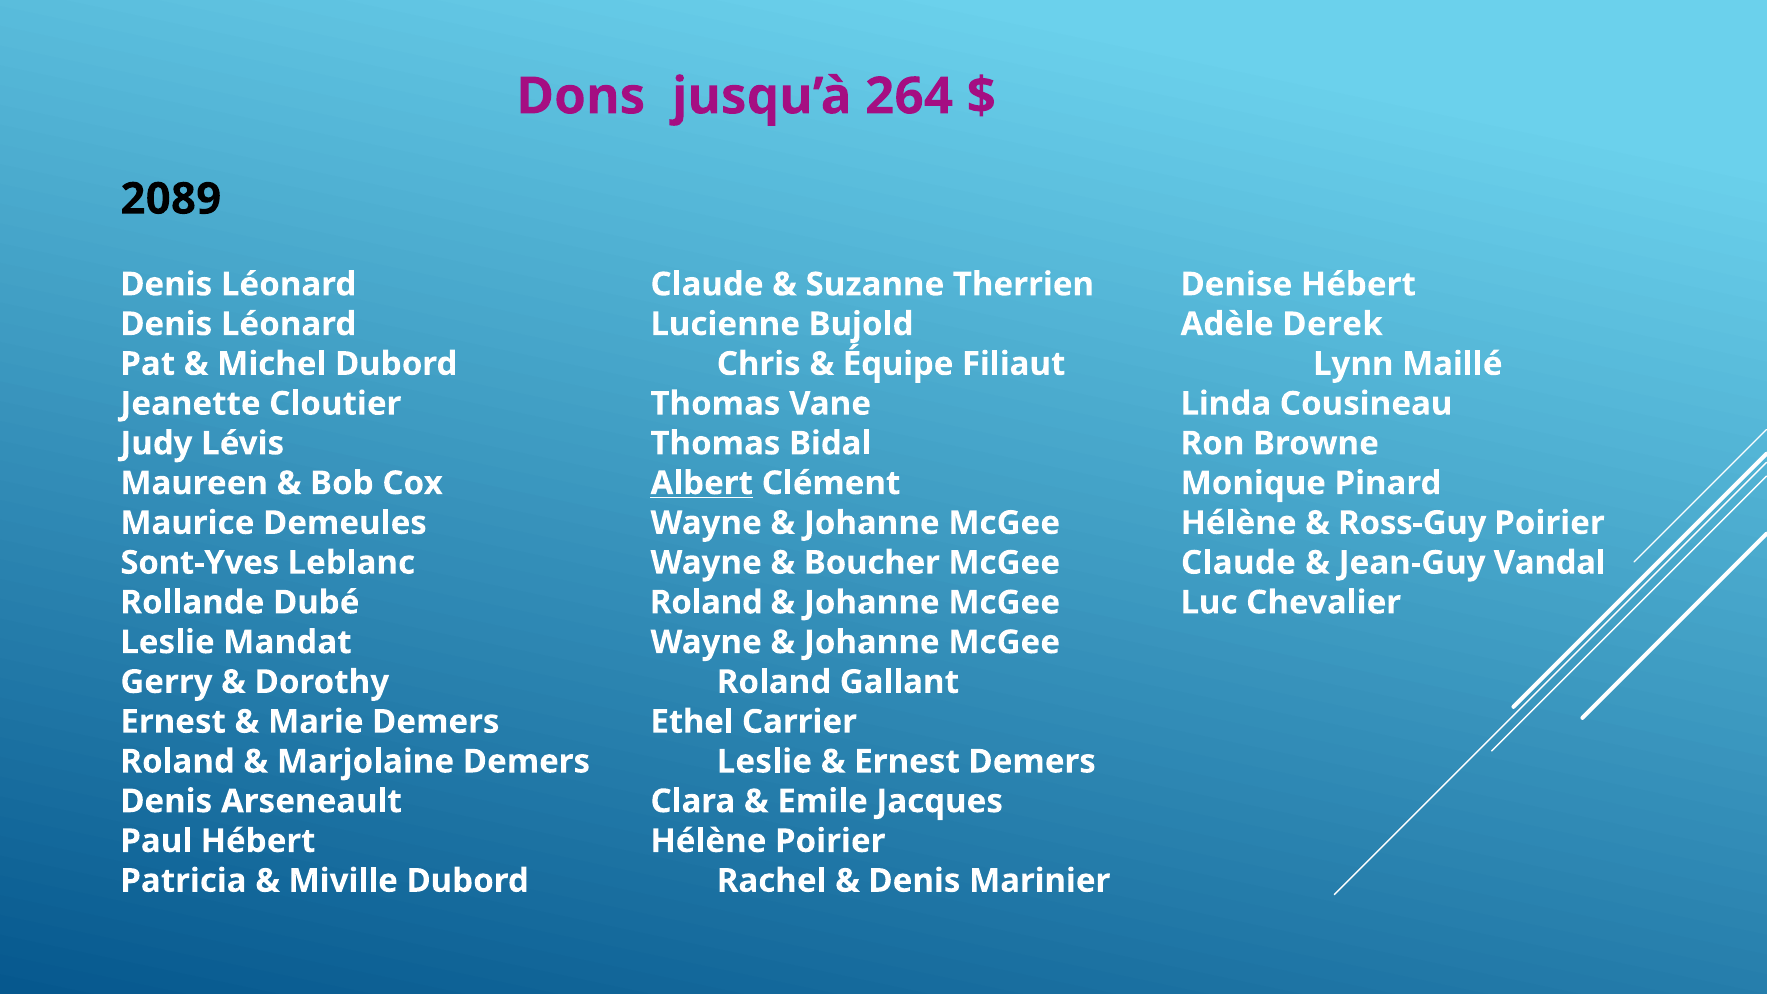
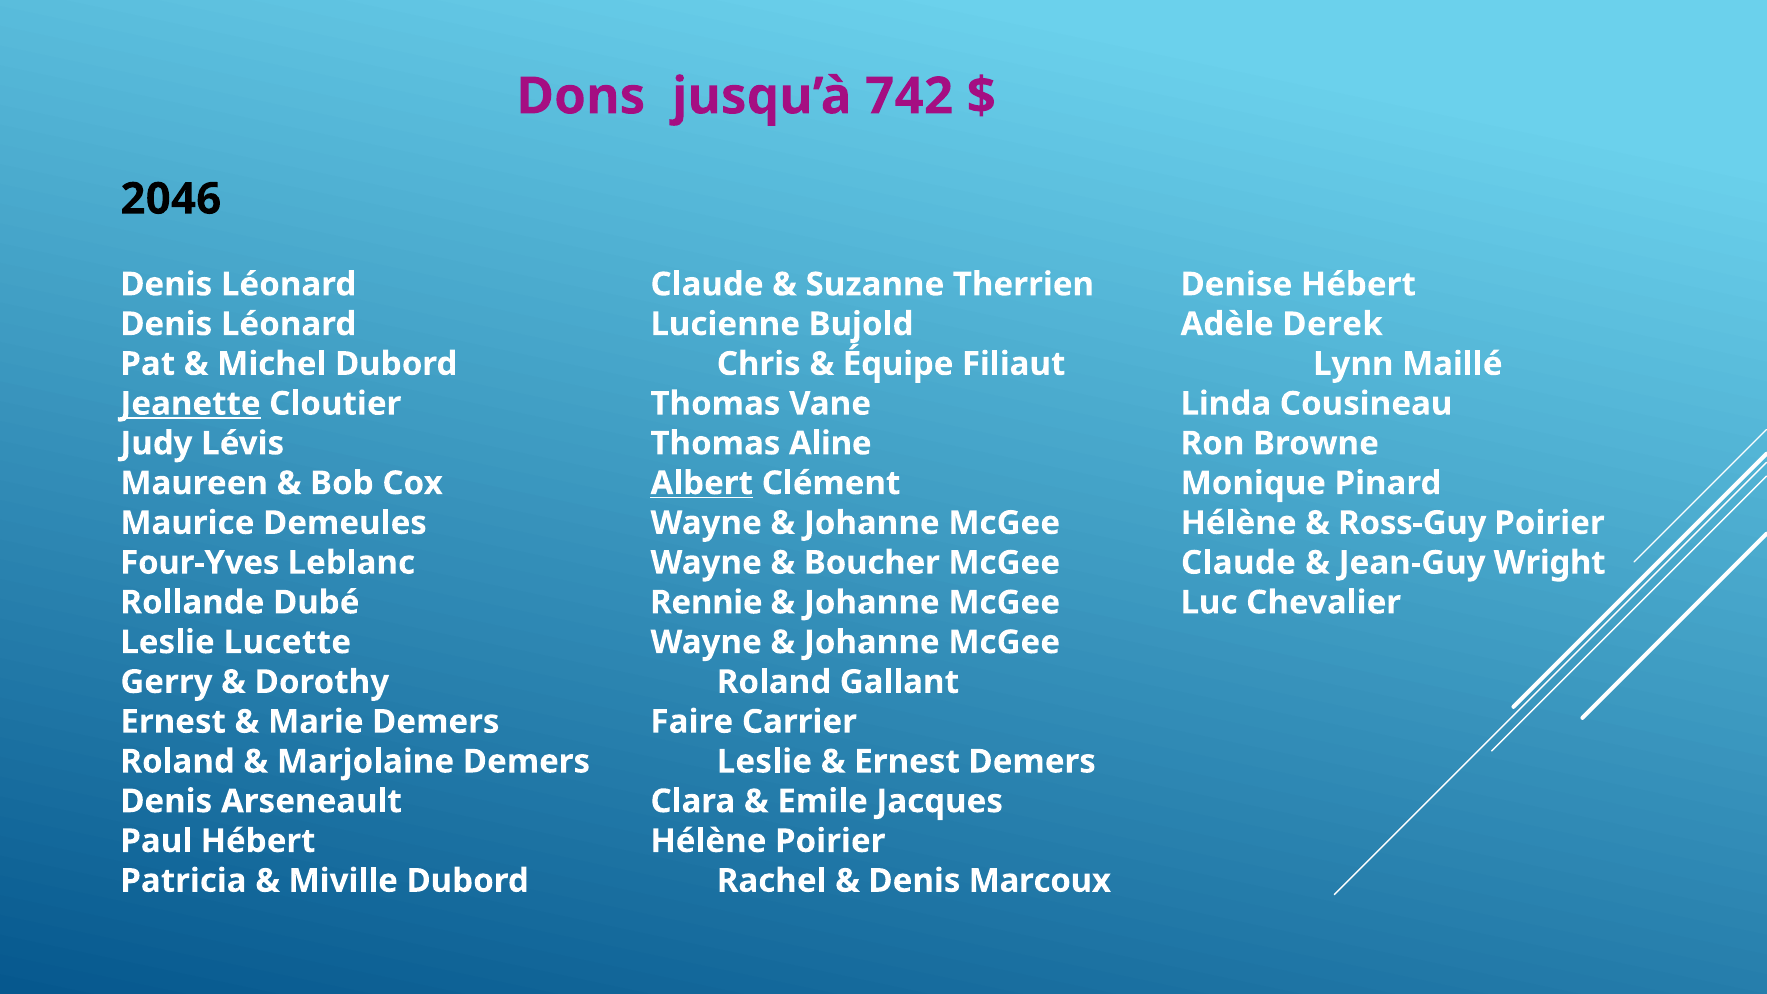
264: 264 -> 742
2089: 2089 -> 2046
Jeanette underline: none -> present
Bidal: Bidal -> Aline
Sont-Yves: Sont-Yves -> Four-Yves
Vandal: Vandal -> Wright
Dubé Roland: Roland -> Rennie
Mandat: Mandat -> Lucette
Ethel: Ethel -> Faire
Marinier: Marinier -> Marcoux
